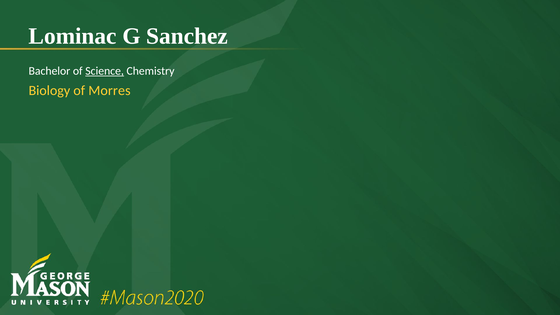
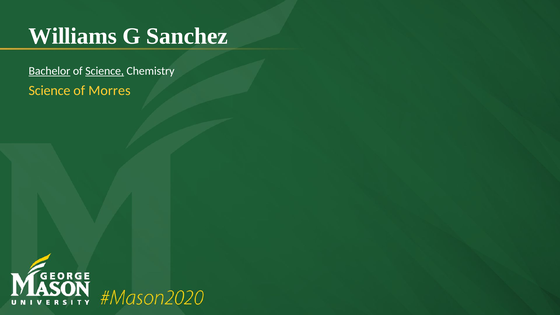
Lominac: Lominac -> Williams
Bachelor underline: none -> present
Biology at (49, 91): Biology -> Science
